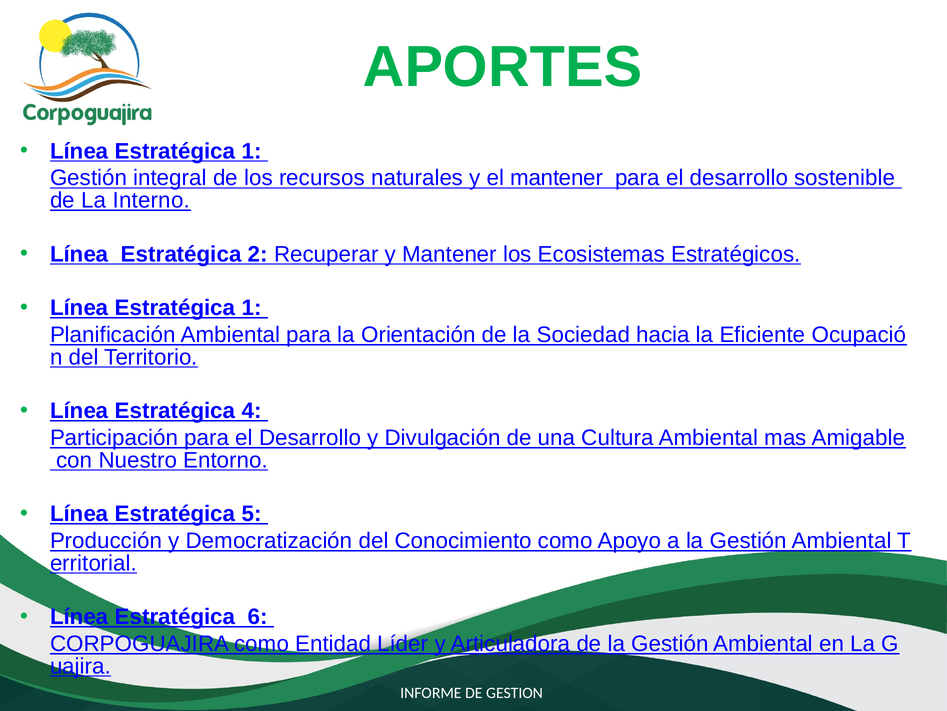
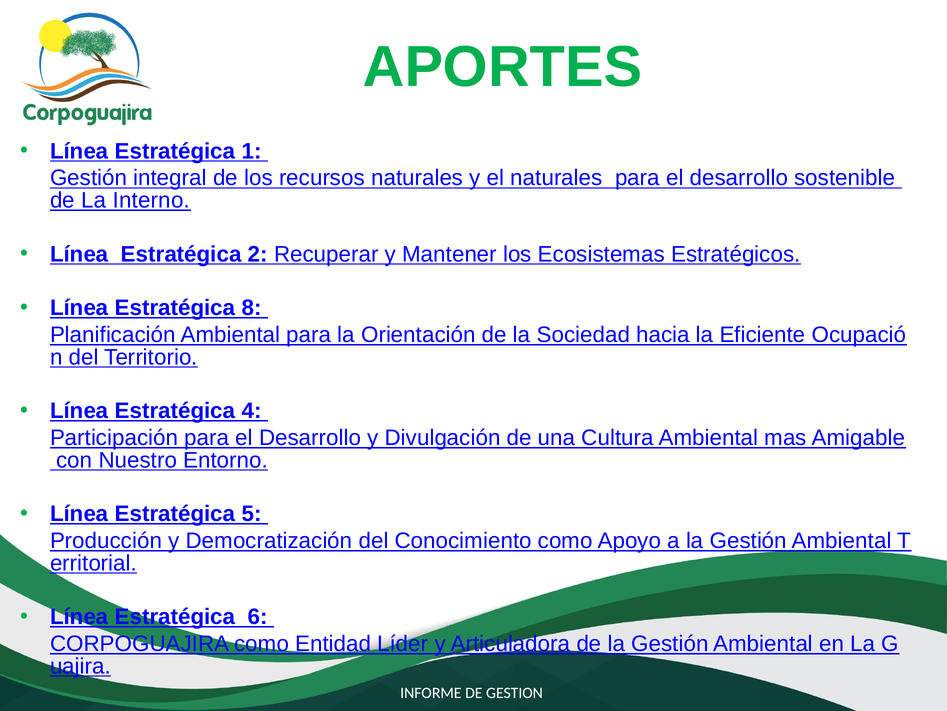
el mantener: mantener -> naturales
1 at (252, 308): 1 -> 8
